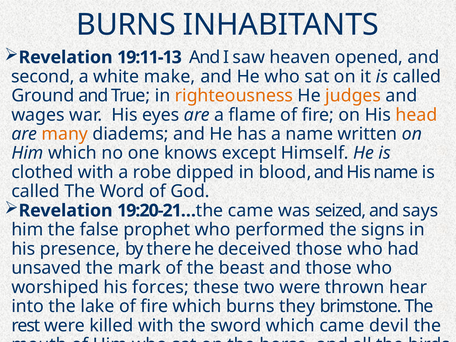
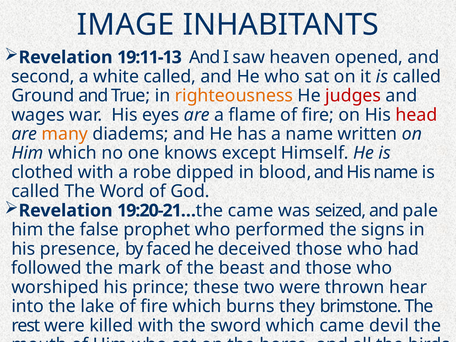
BURNS at (126, 25): BURNS -> IMAGE
white make: make -> called
judges colour: orange -> red
head colour: orange -> red
says: says -> pale
there: there -> faced
unsaved: unsaved -> followed
forces: forces -> prince
